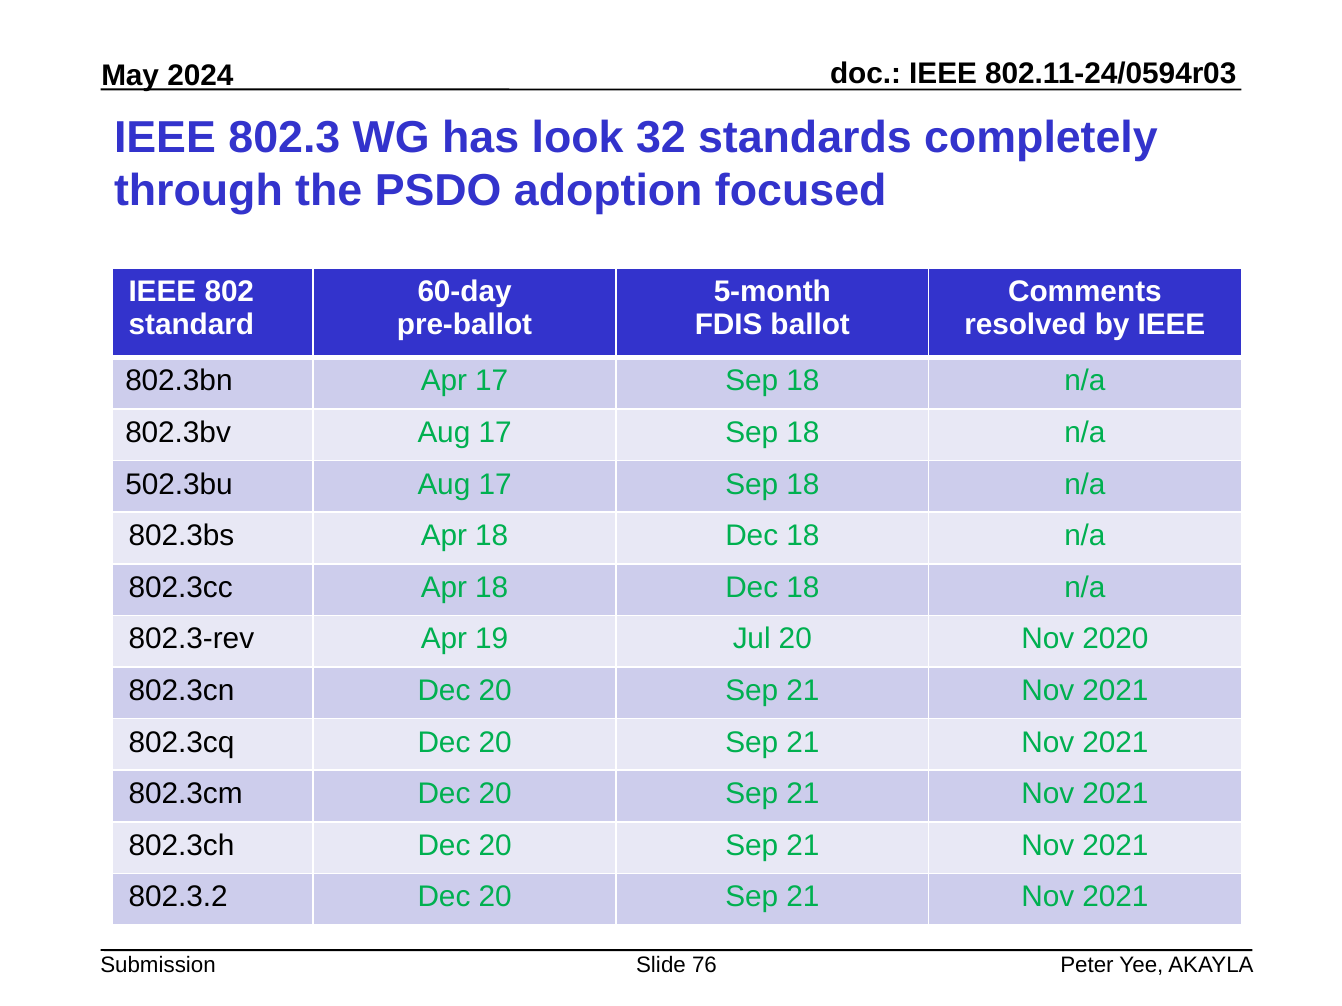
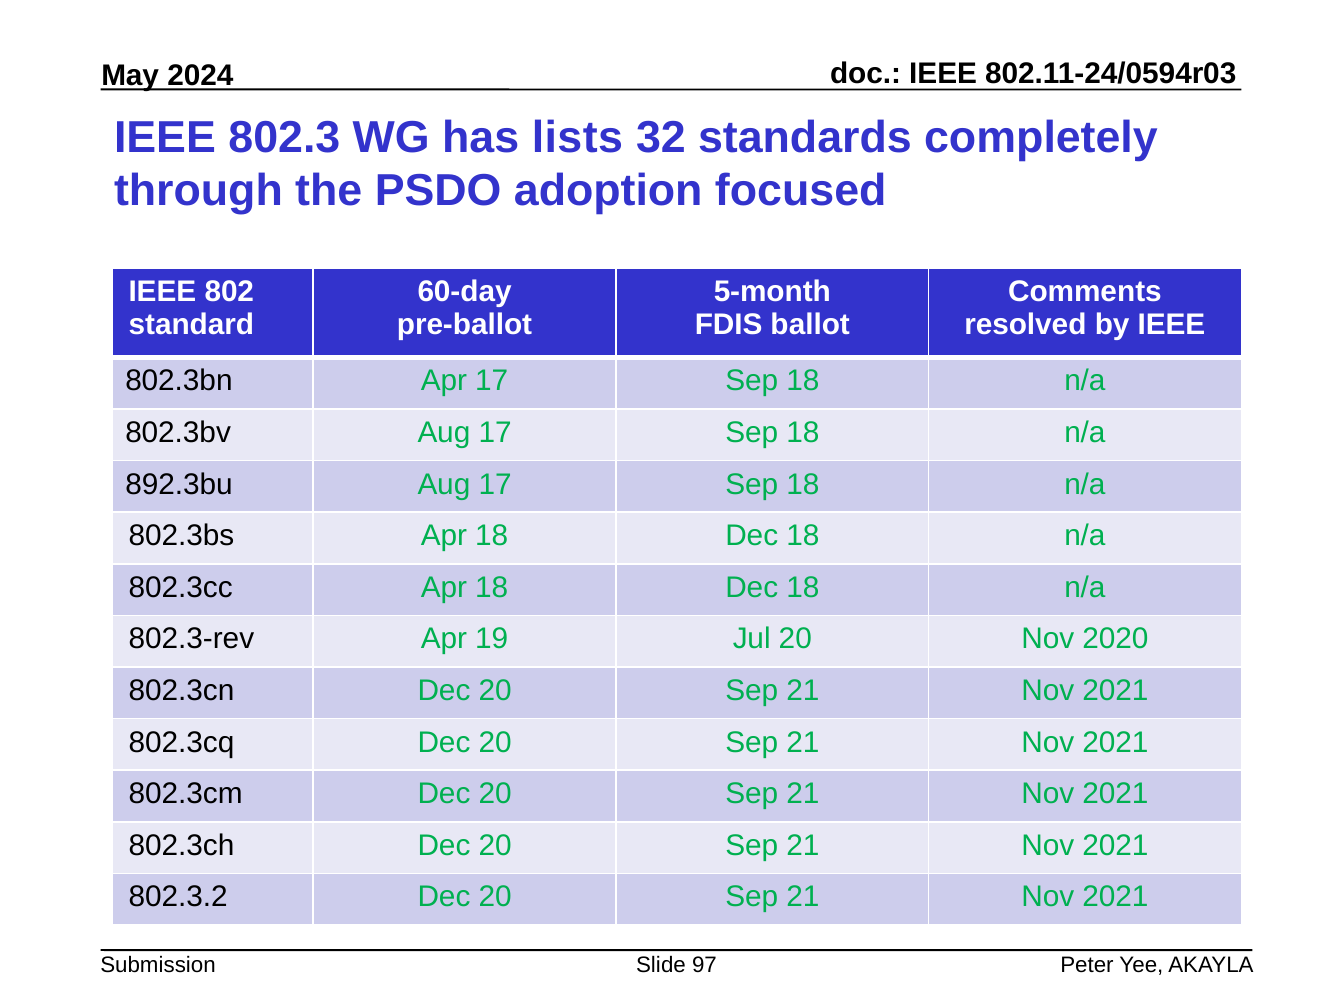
look: look -> lists
502.3bu: 502.3bu -> 892.3bu
76: 76 -> 97
